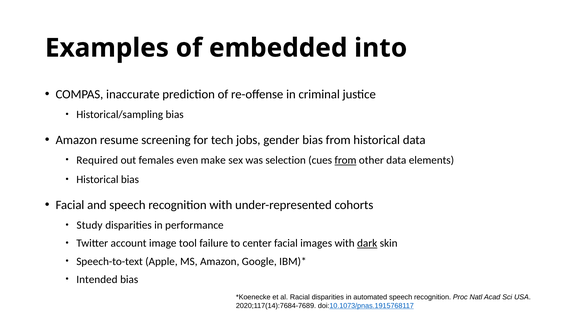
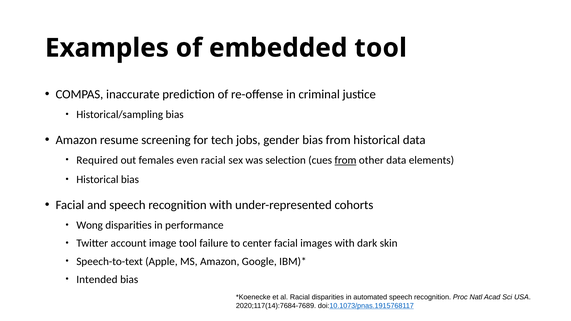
embedded into: into -> tool
even make: make -> racial
Study: Study -> Wong
dark underline: present -> none
